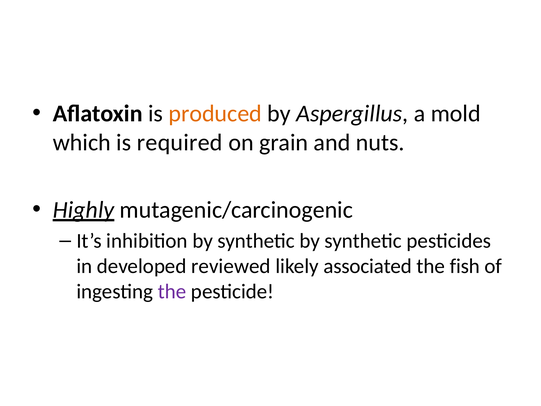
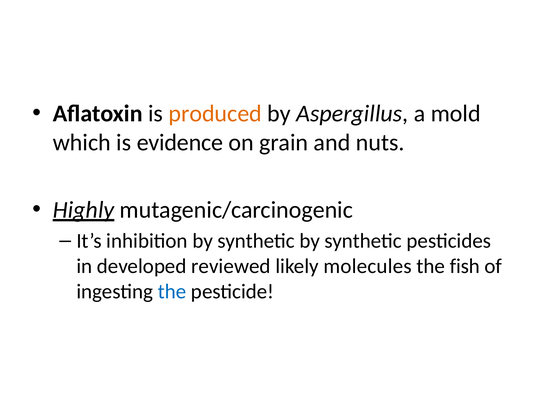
required: required -> evidence
associated: associated -> molecules
the at (172, 291) colour: purple -> blue
